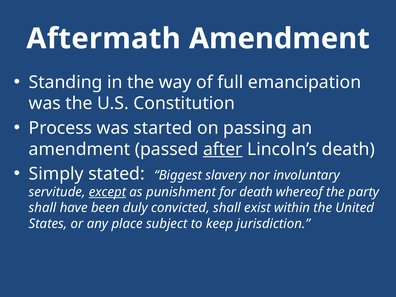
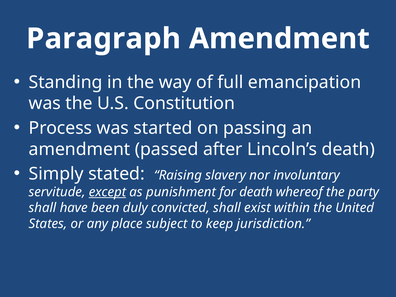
Aftermath: Aftermath -> Paragraph
after underline: present -> none
Biggest: Biggest -> Raising
